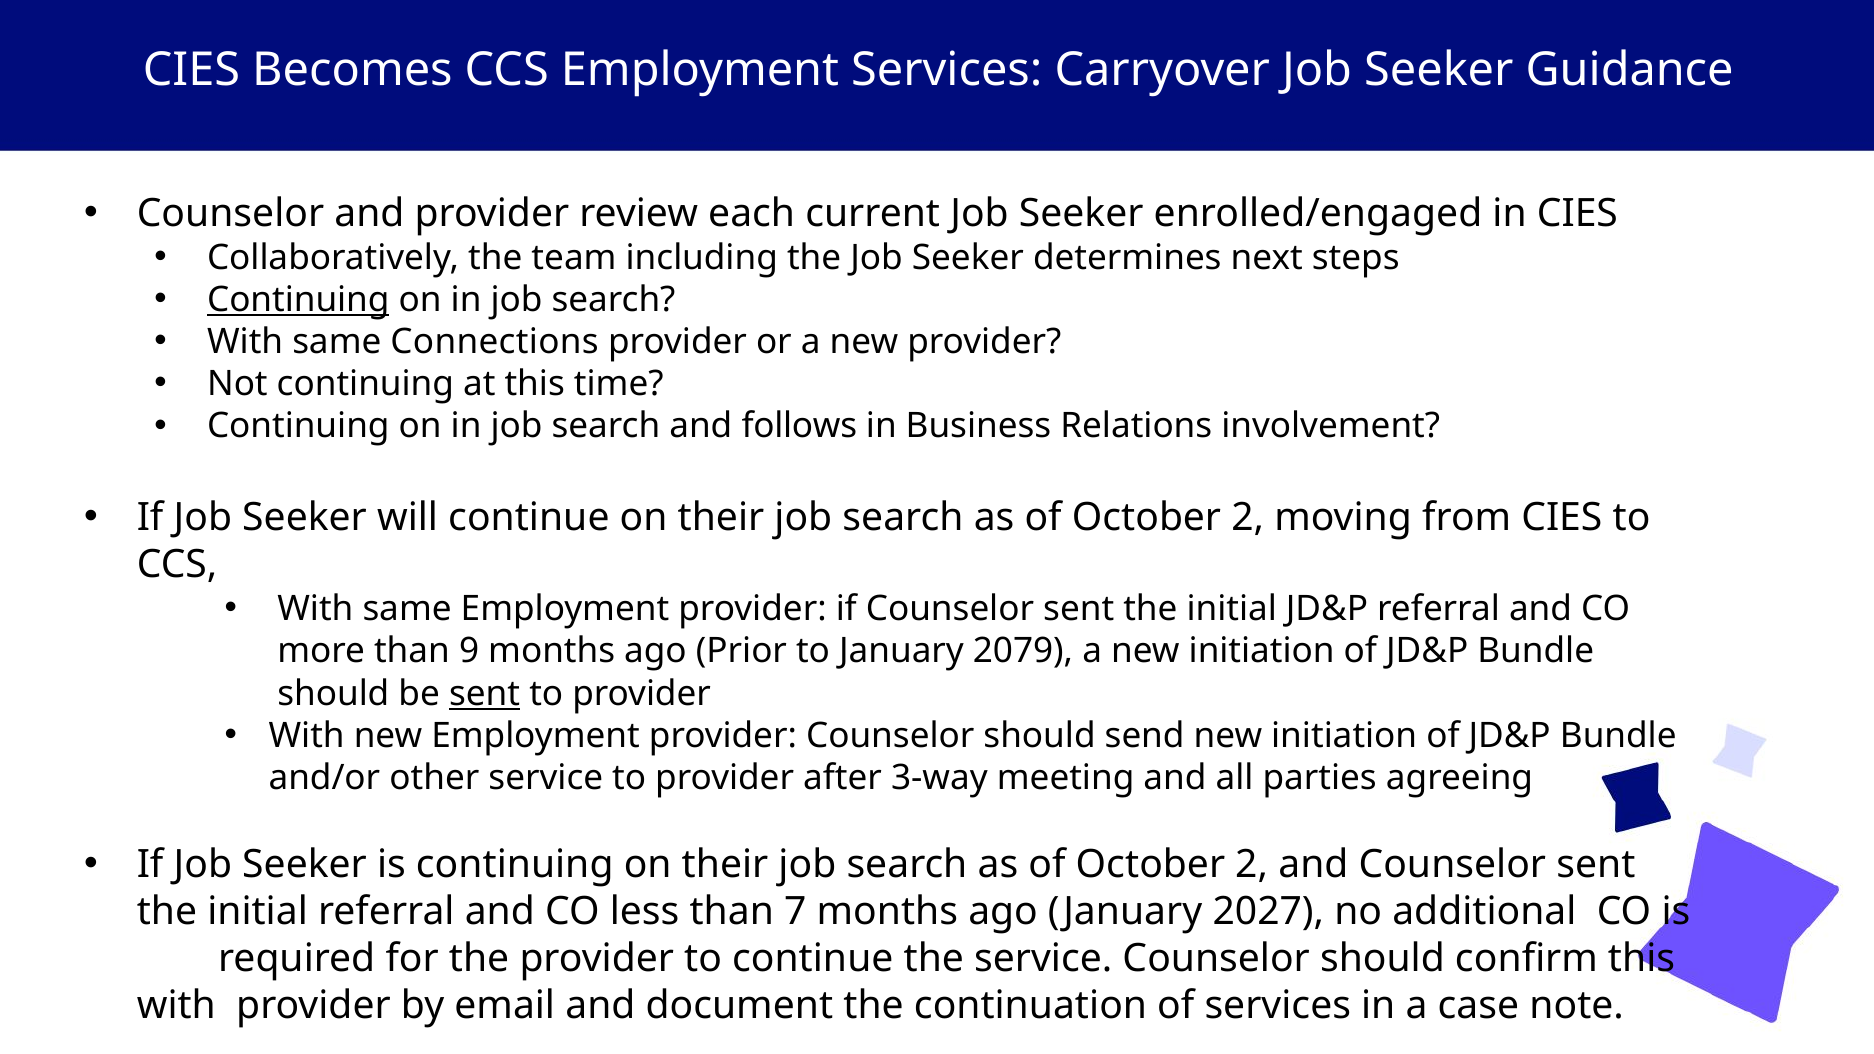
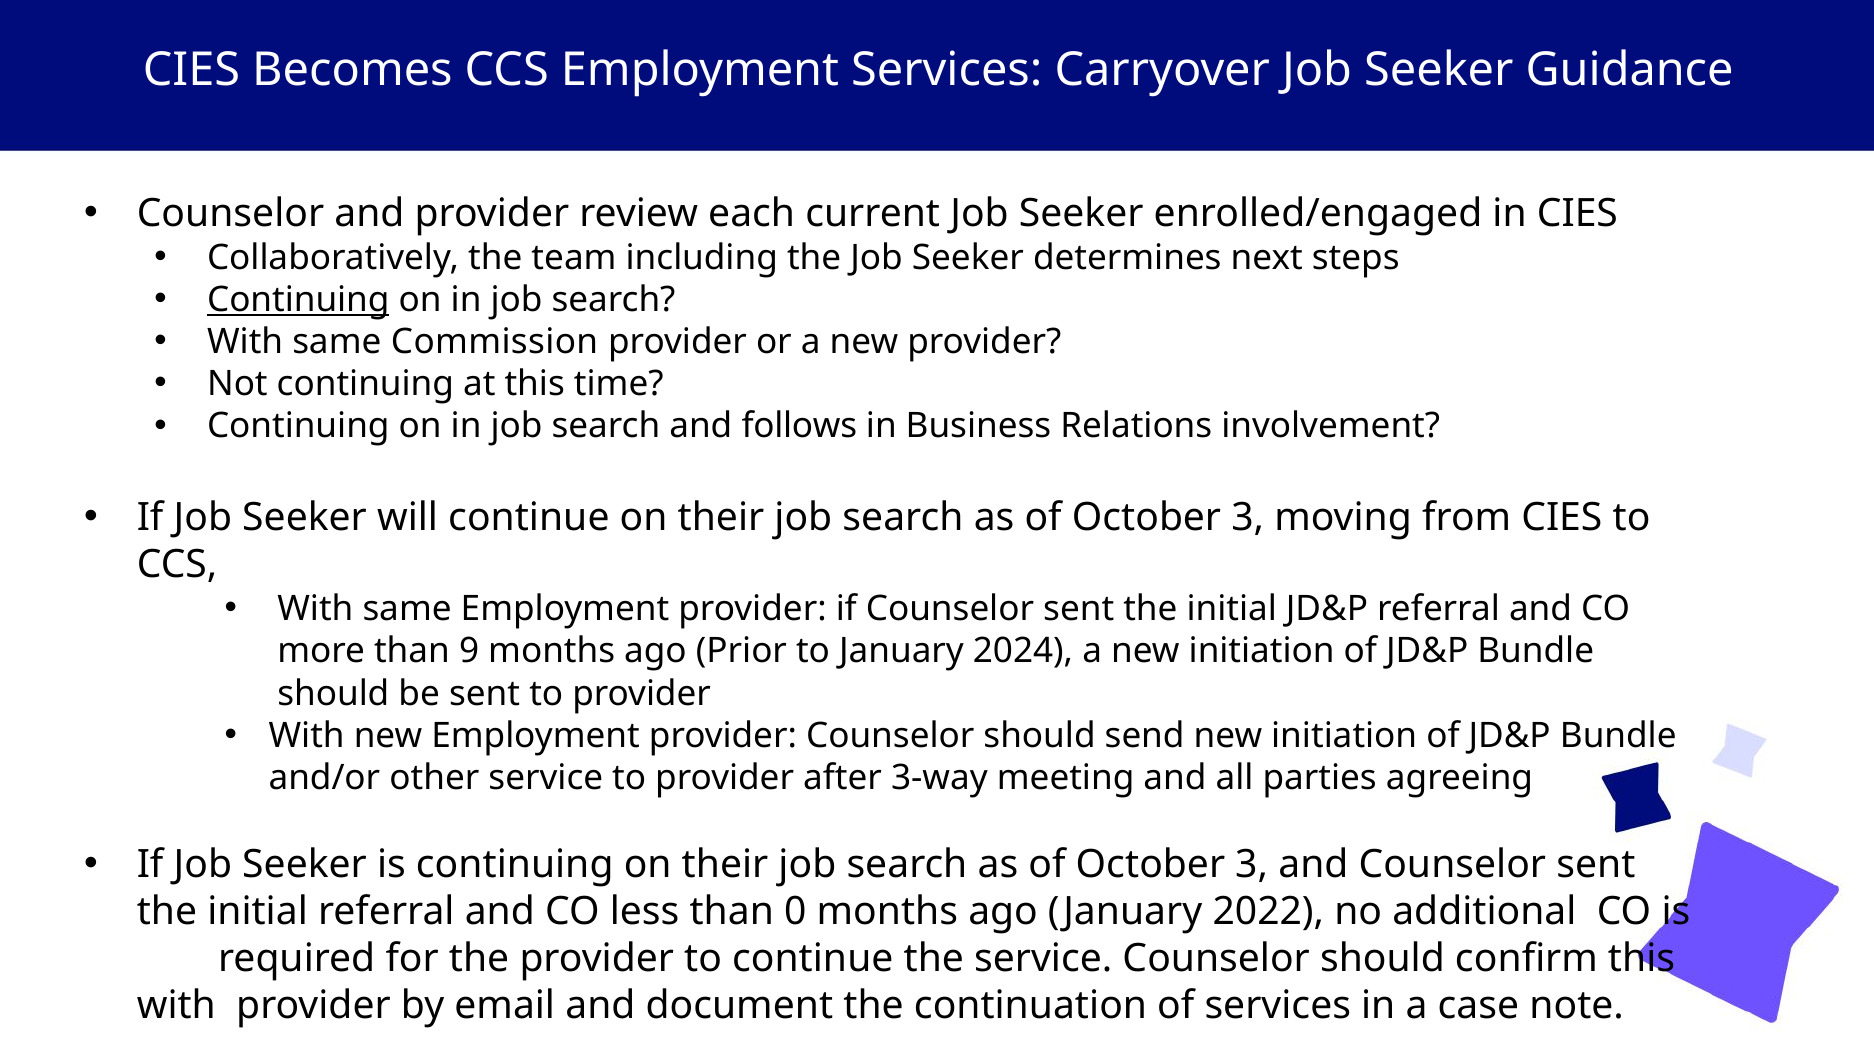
Connections: Connections -> Commission
2 at (1248, 518): 2 -> 3
2079: 2079 -> 2024
sent at (484, 694) underline: present -> none
2 at (1252, 865): 2 -> 3
7: 7 -> 0
2027: 2027 -> 2022
